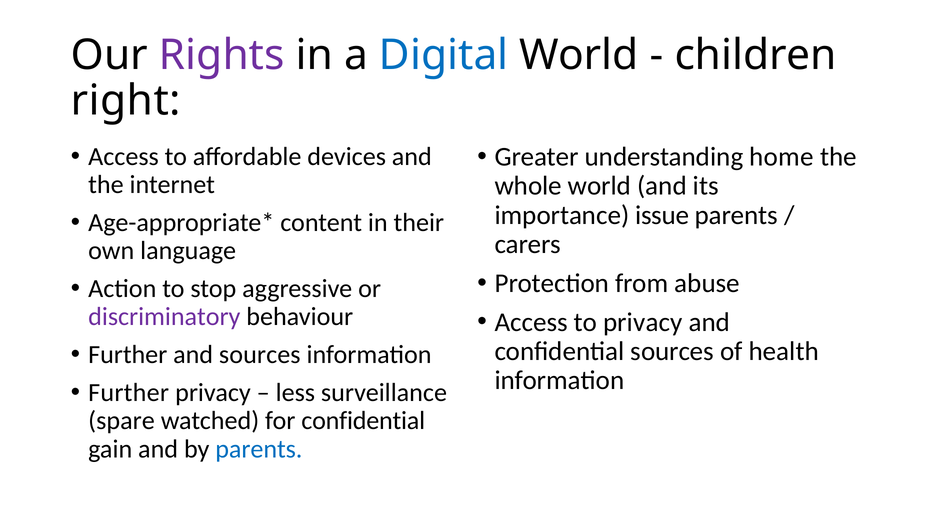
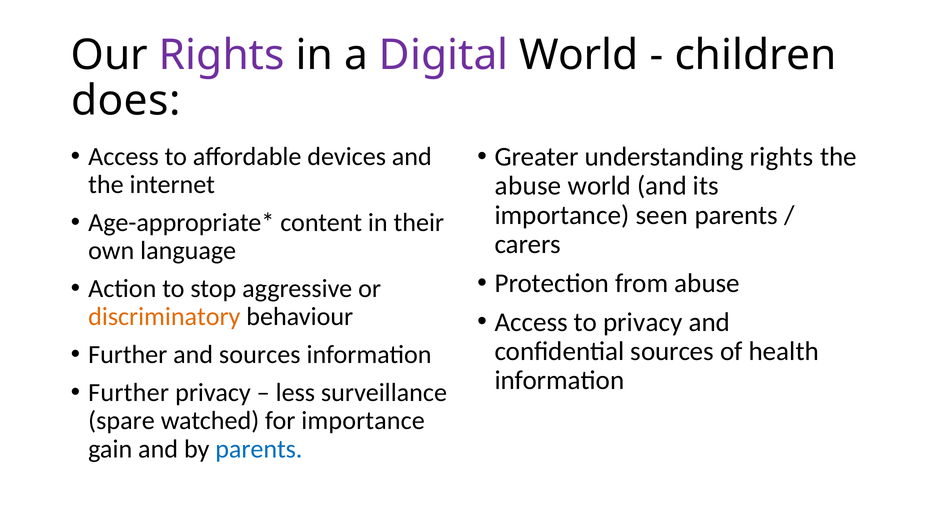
Digital colour: blue -> purple
right: right -> does
understanding home: home -> rights
whole at (528, 186): whole -> abuse
issue: issue -> seen
discriminatory colour: purple -> orange
for confidential: confidential -> importance
